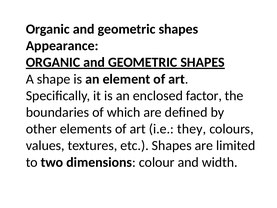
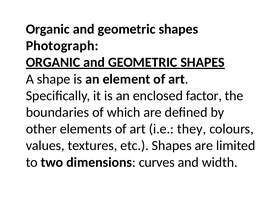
Appearance: Appearance -> Photograph
colour: colour -> curves
